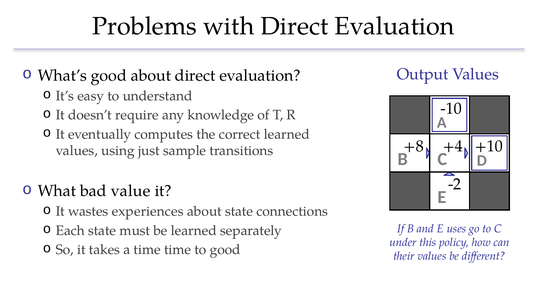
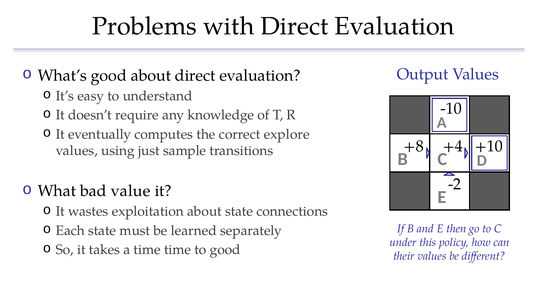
correct learned: learned -> explore
experiences: experiences -> exploitation
uses: uses -> then
